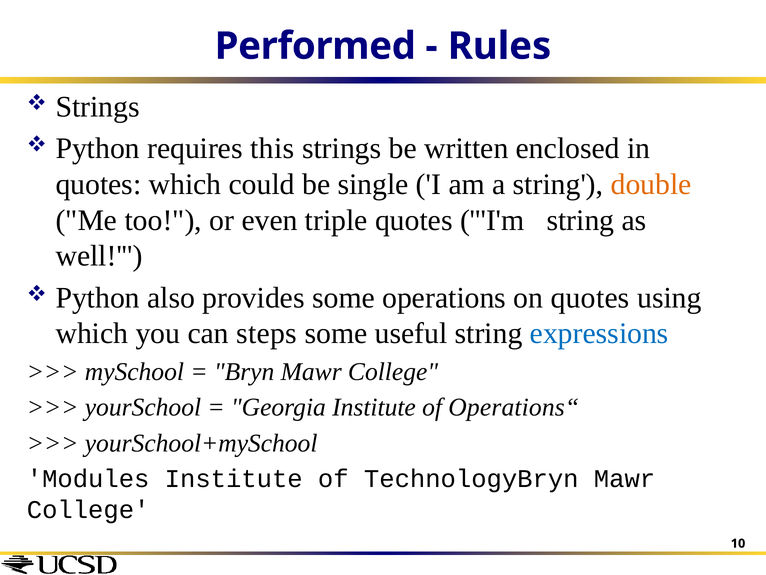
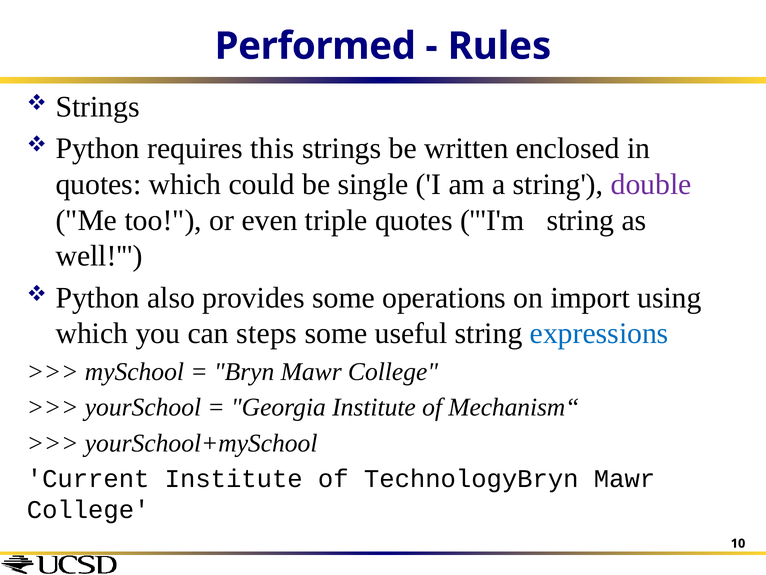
double colour: orange -> purple
on quotes: quotes -> import
Operations“: Operations“ -> Mechanism“
Modules: Modules -> Current
